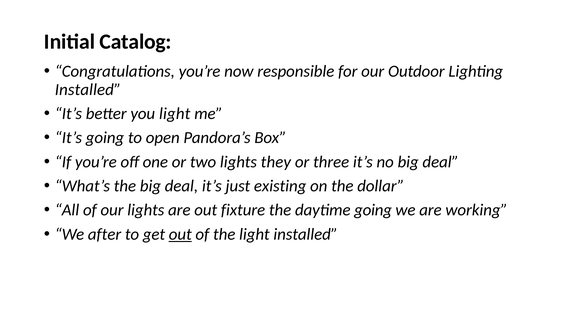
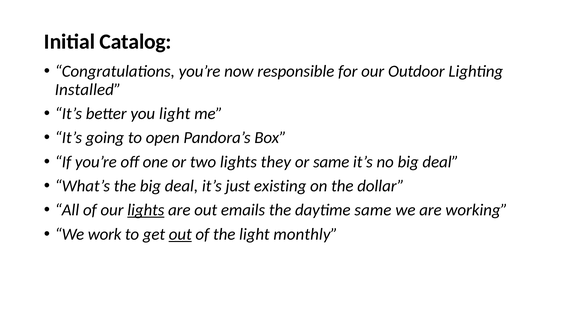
or three: three -> same
lights at (146, 210) underline: none -> present
fixture: fixture -> emails
daytime going: going -> same
after: after -> work
light installed: installed -> monthly
